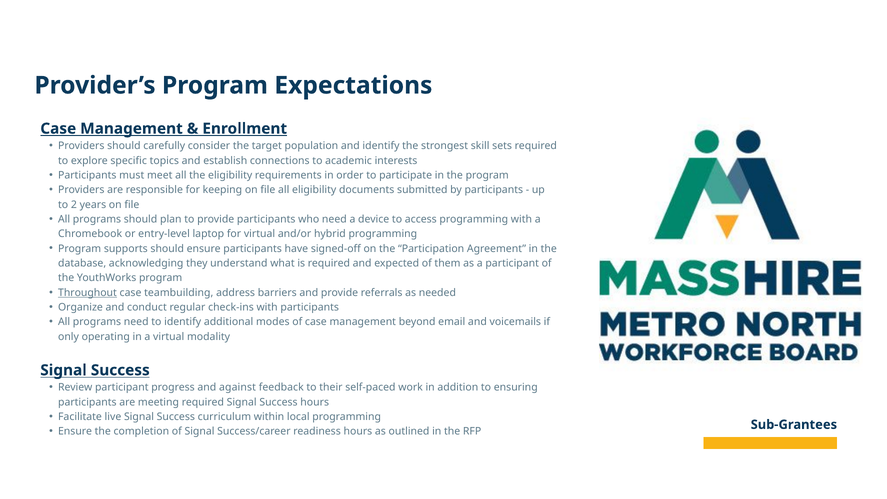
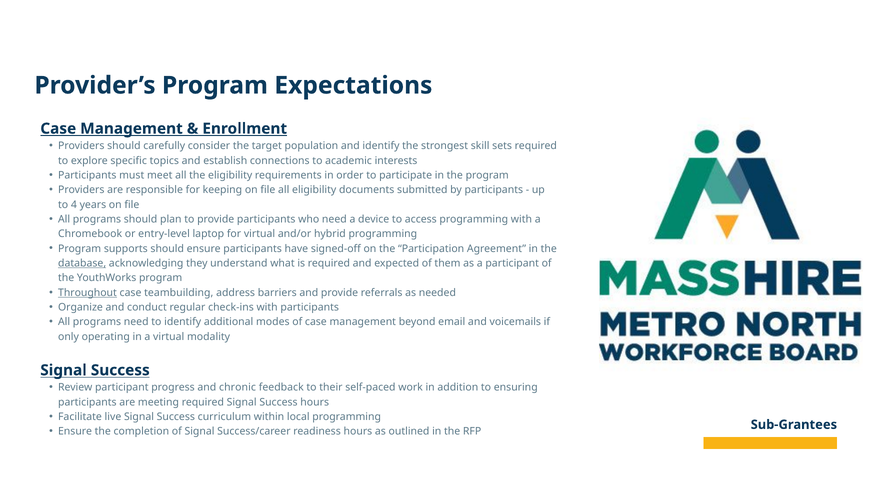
2: 2 -> 4
database underline: none -> present
against: against -> chronic
